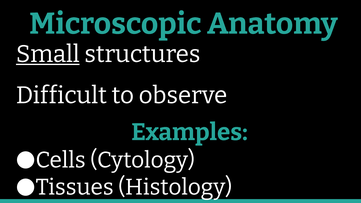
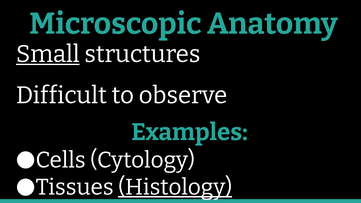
Histology underline: none -> present
